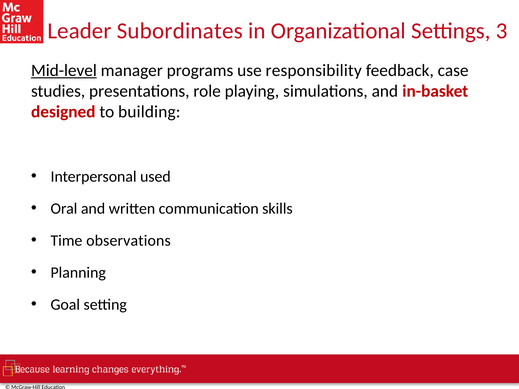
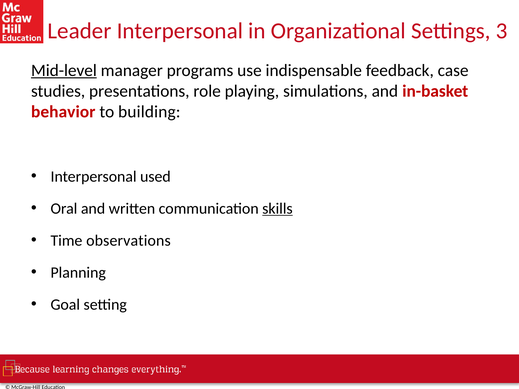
Leader Subordinates: Subordinates -> Interpersonal
responsibility: responsibility -> indispensable
designed: designed -> behavior
skills underline: none -> present
